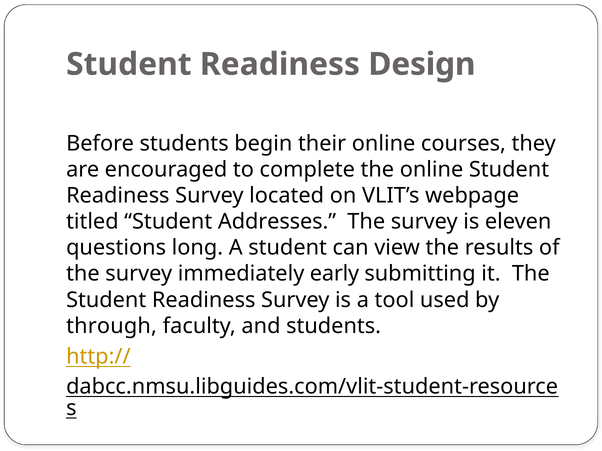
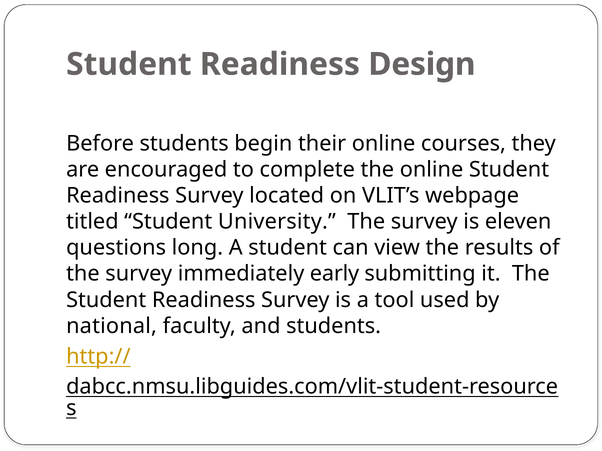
Addresses: Addresses -> University
through: through -> national
